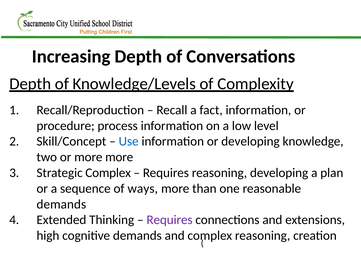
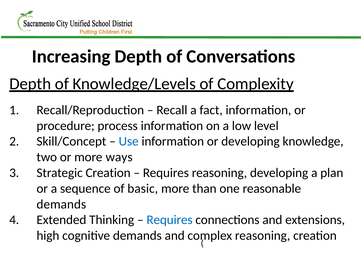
more more: more -> ways
Strategic Complex: Complex -> Creation
ways: ways -> basic
Requires at (170, 220) colour: purple -> blue
